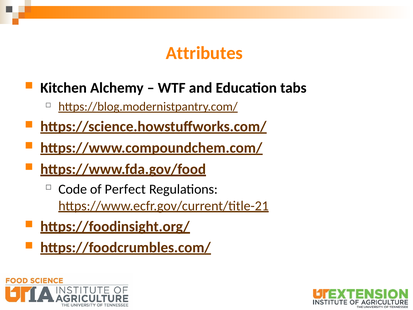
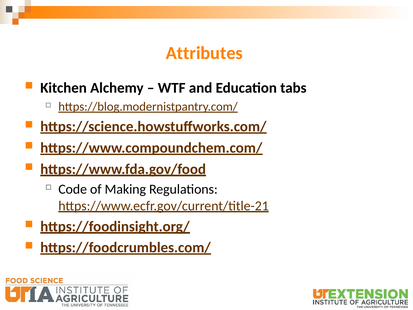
Perfect: Perfect -> Making
